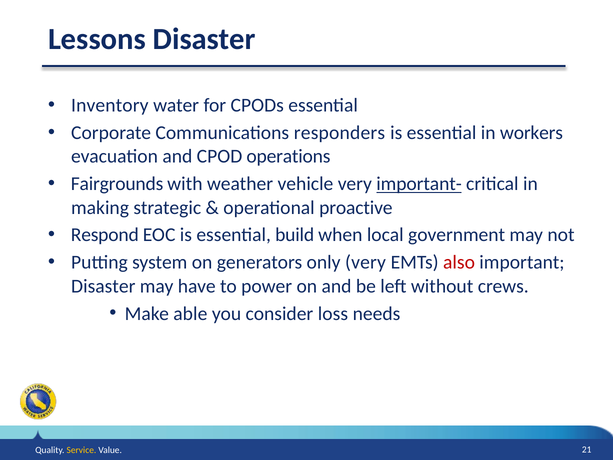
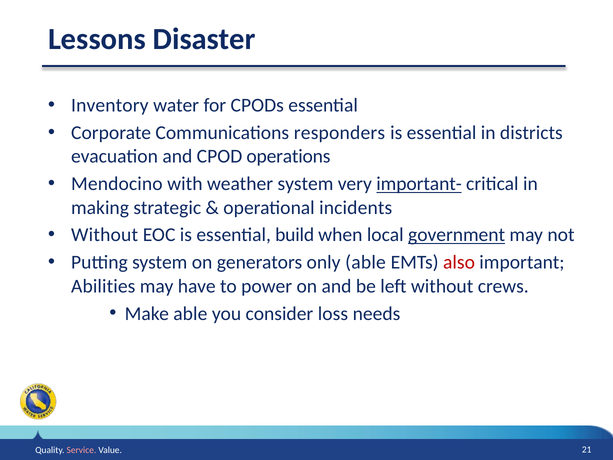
workers: workers -> districts
Fairgrounds: Fairgrounds -> Mendocino
weather vehicle: vehicle -> system
proactive: proactive -> incidents
Respond at (105, 235): Respond -> Without
government underline: none -> present
only very: very -> able
Disaster at (103, 286): Disaster -> Abilities
Service colour: yellow -> pink
